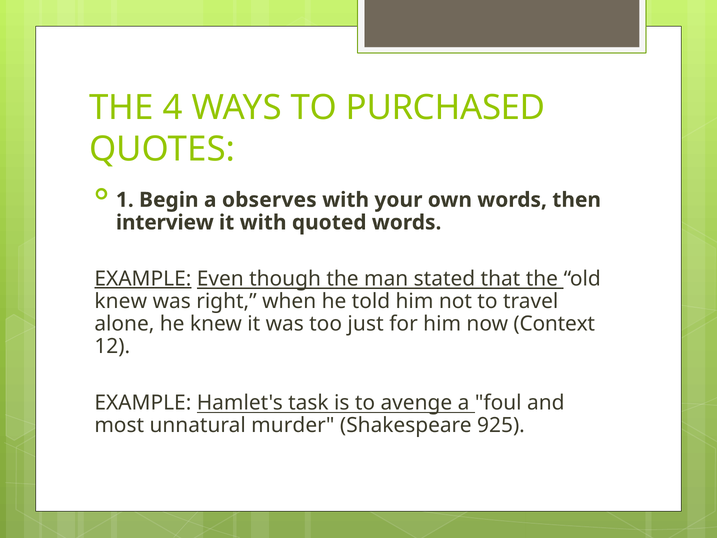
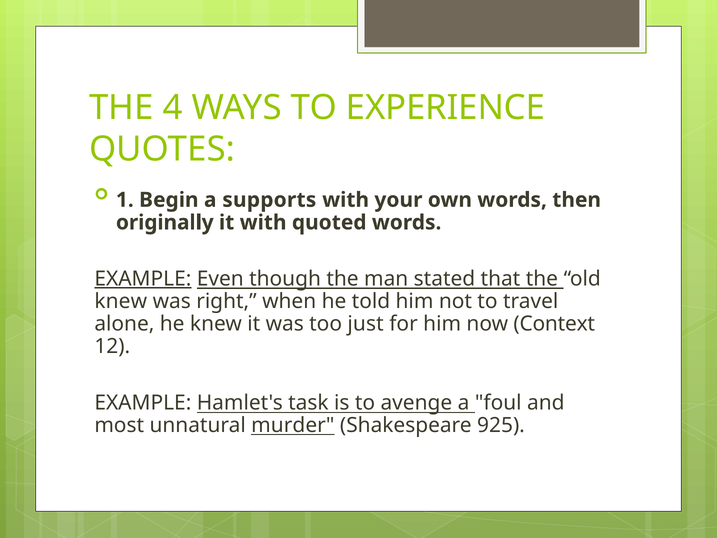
PURCHASED: PURCHASED -> EXPERIENCE
observes: observes -> supports
interview: interview -> originally
murder underline: none -> present
